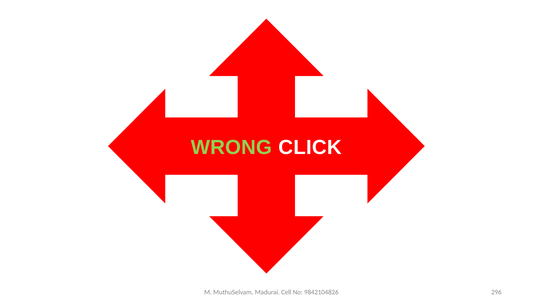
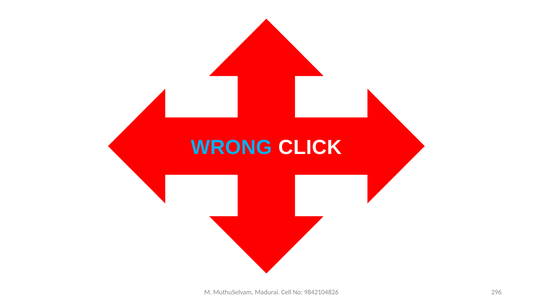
WRONG colour: light green -> light blue
